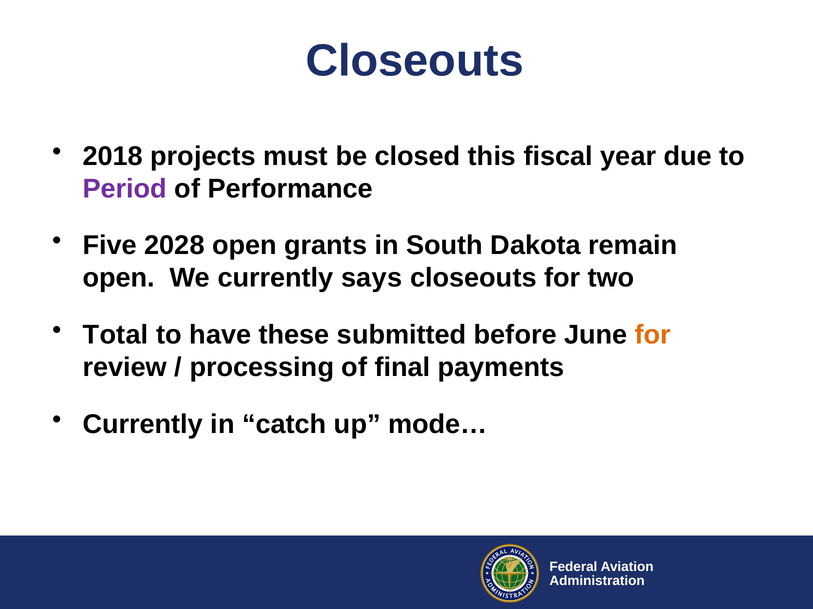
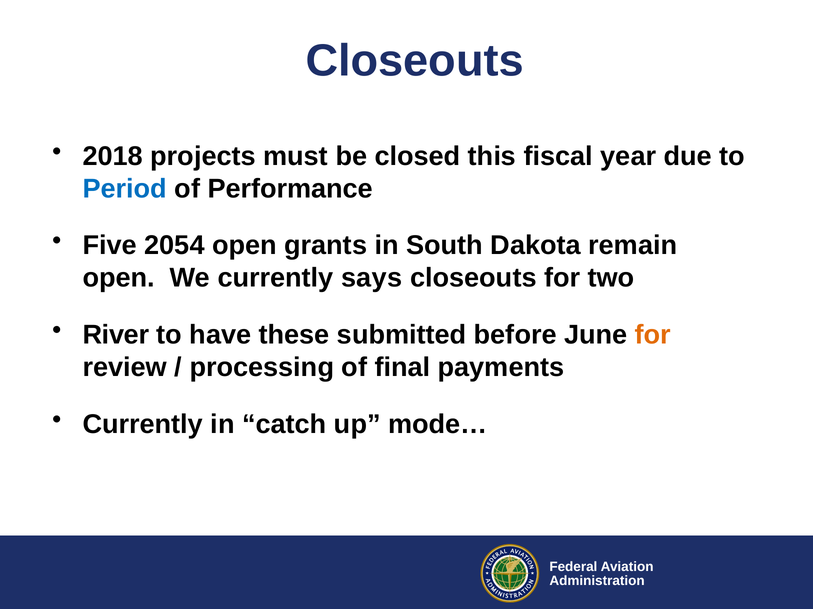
Period colour: purple -> blue
2028: 2028 -> 2054
Total: Total -> River
